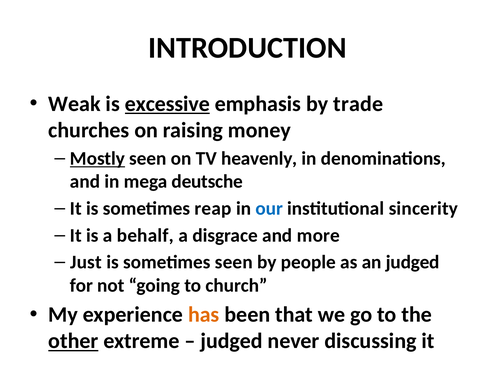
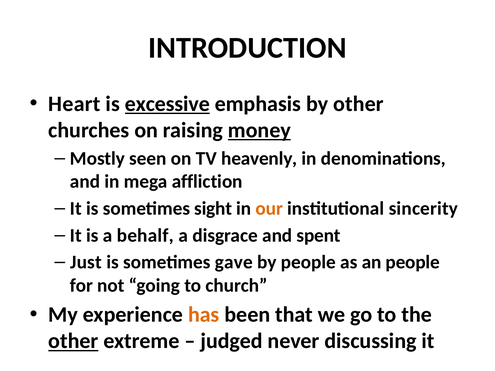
Weak: Weak -> Heart
by trade: trade -> other
money underline: none -> present
Mostly underline: present -> none
deutsche: deutsche -> affliction
reap: reap -> sight
our colour: blue -> orange
more: more -> spent
sometimes seen: seen -> gave
an judged: judged -> people
